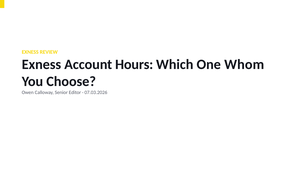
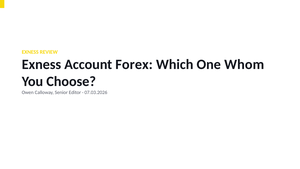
Hours: Hours -> Forex
